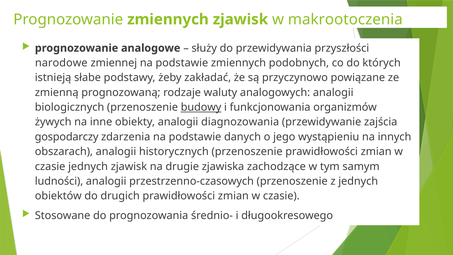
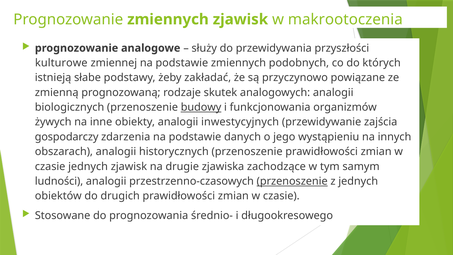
narodowe: narodowe -> kulturowe
waluty: waluty -> skutek
diagnozowania: diagnozowania -> inwestycyjnych
przenoszenie at (292, 181) underline: none -> present
